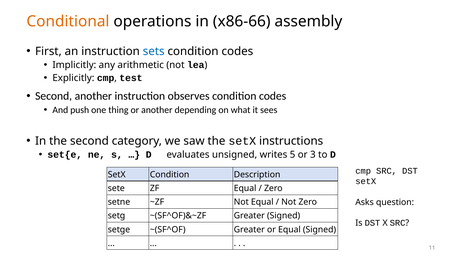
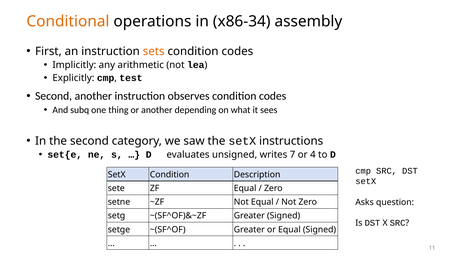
x86-66: x86-66 -> x86-34
sets colour: blue -> orange
push: push -> subq
5: 5 -> 7
3: 3 -> 4
